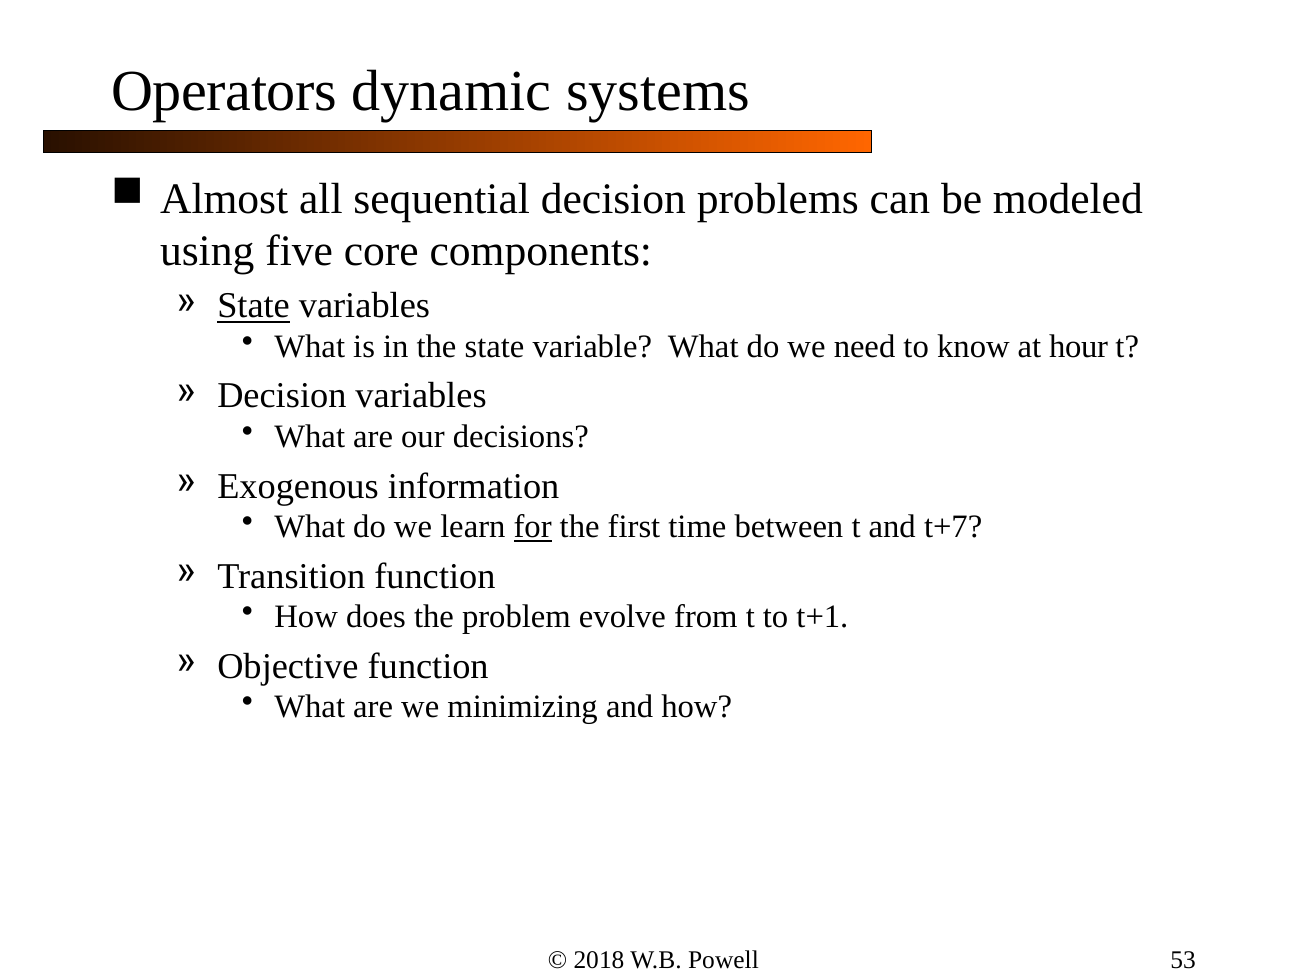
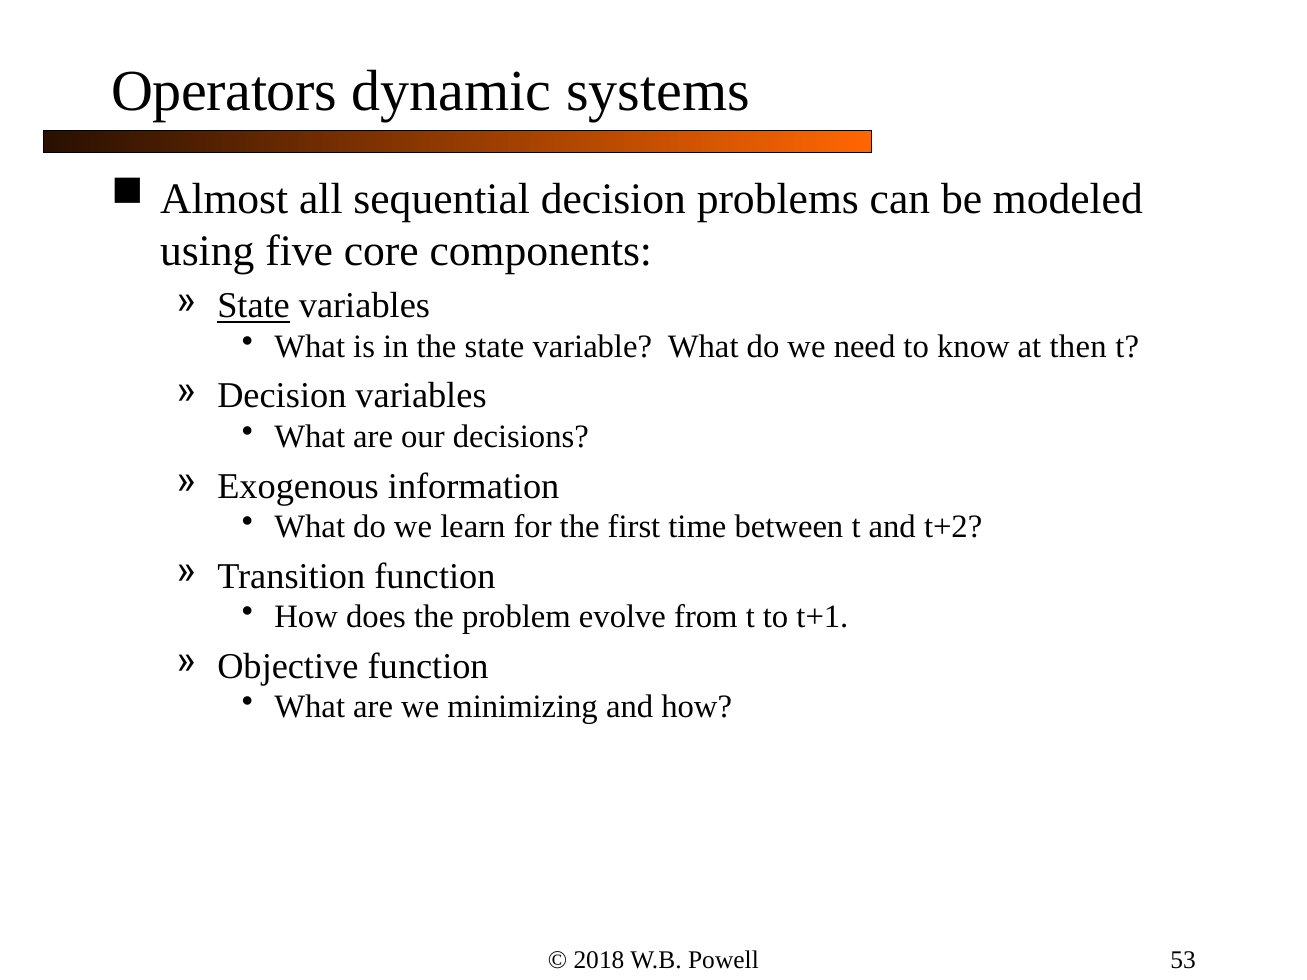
hour: hour -> then
for underline: present -> none
t+7: t+7 -> t+2
